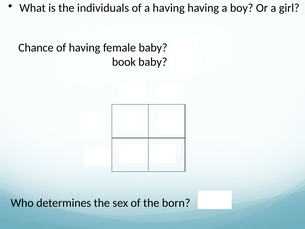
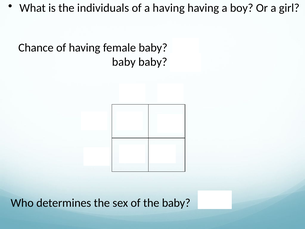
book at (124, 62): book -> baby
the born: born -> baby
